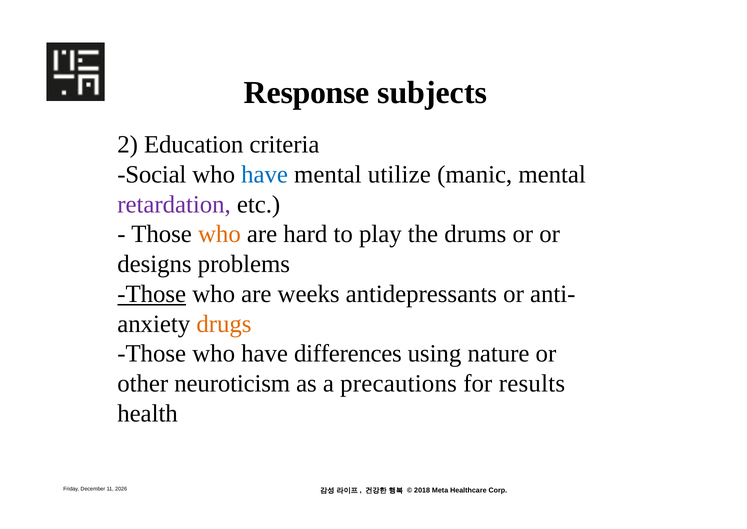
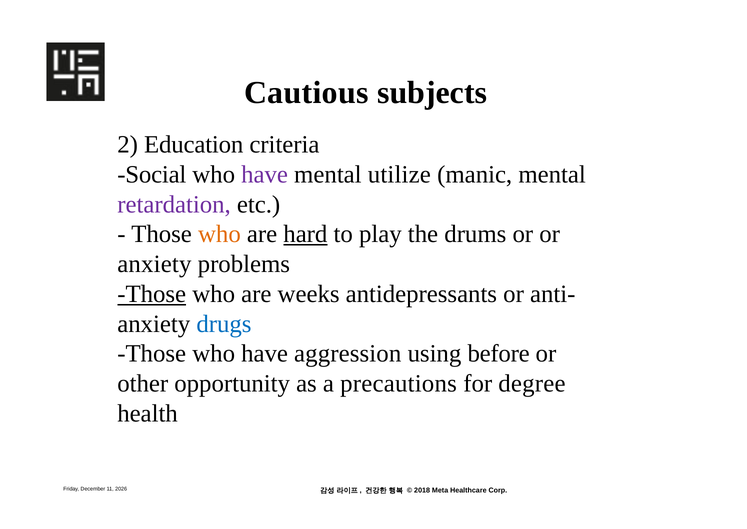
Response: Response -> Cautious
have at (265, 174) colour: blue -> purple
hard underline: none -> present
designs at (154, 264): designs -> anxiety
drugs colour: orange -> blue
differences: differences -> aggression
nature: nature -> before
neuroticism: neuroticism -> opportunity
results: results -> degree
